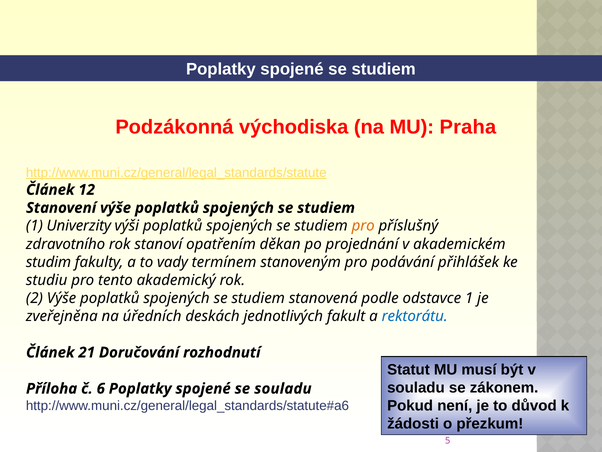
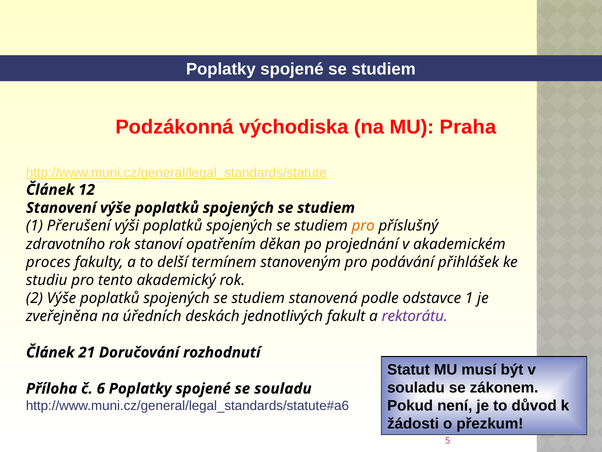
Univerzity: Univerzity -> Přerušení
studim: studim -> proces
vady: vady -> delší
rektorátu colour: blue -> purple
